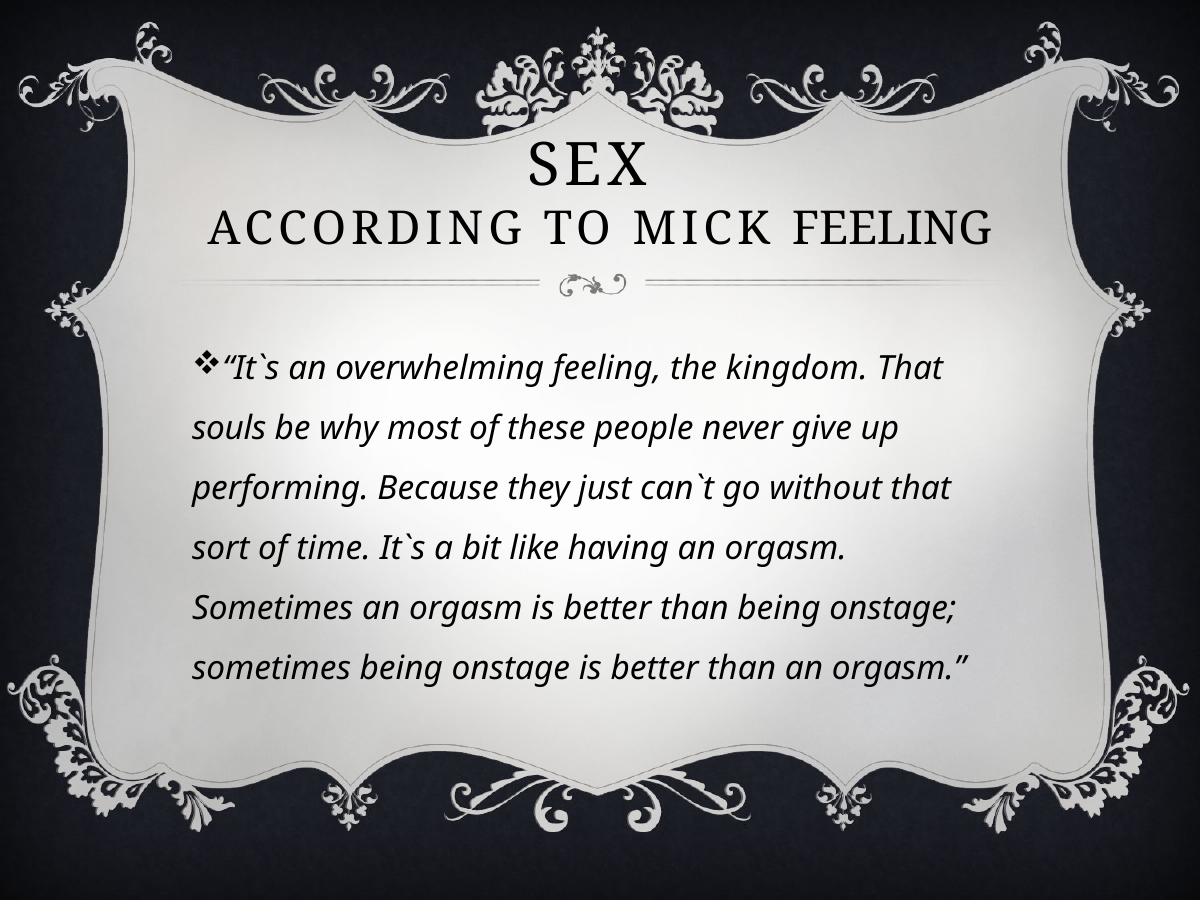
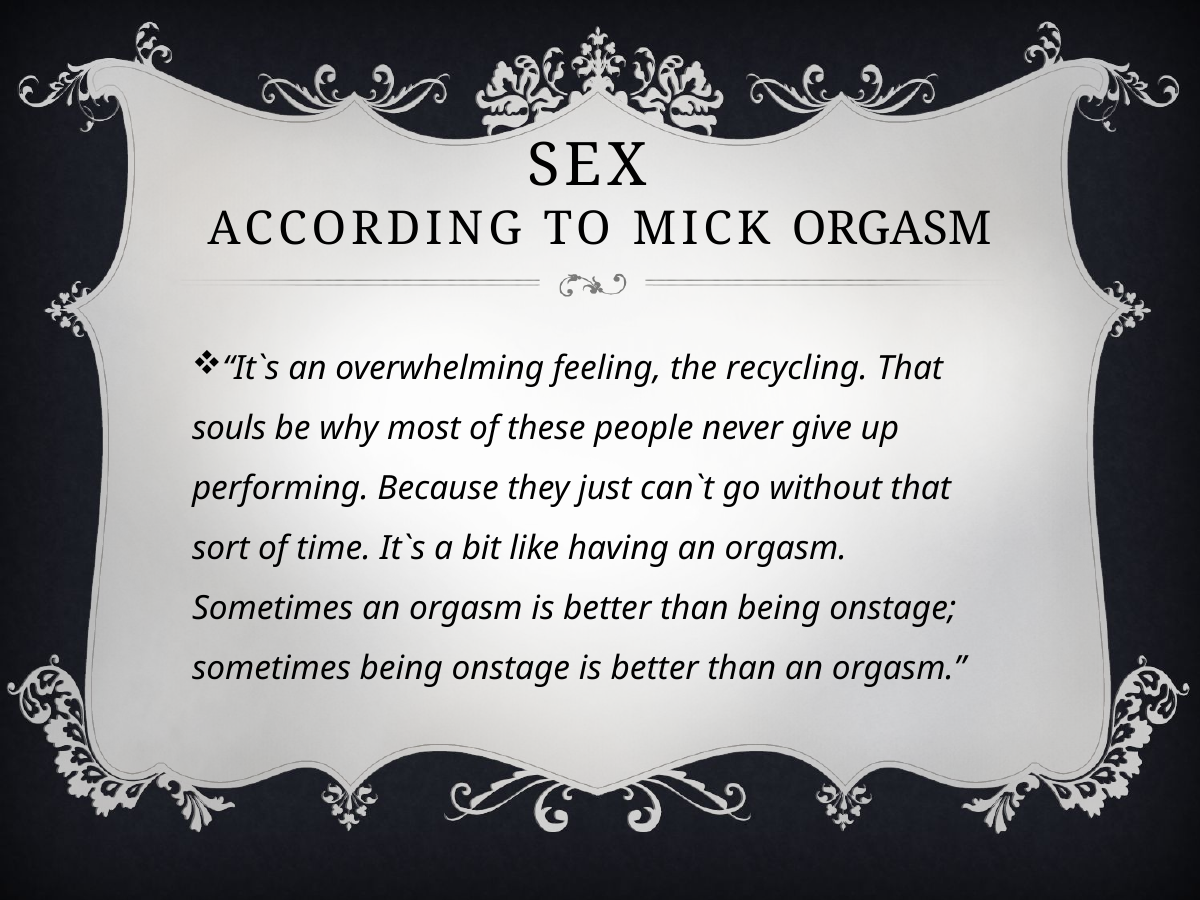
MICK FEELING: FEELING -> ORGASM
kingdom: kingdom -> recycling
